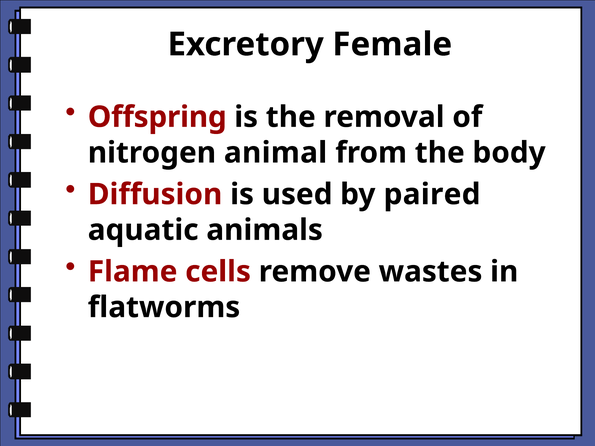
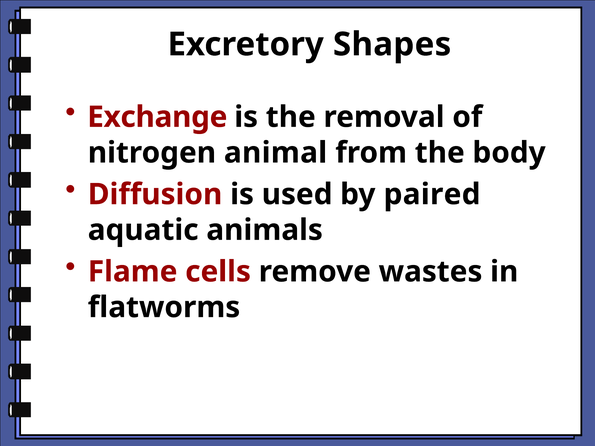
Female: Female -> Shapes
Offspring: Offspring -> Exchange
